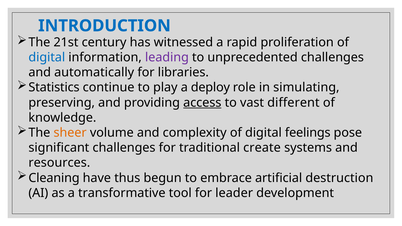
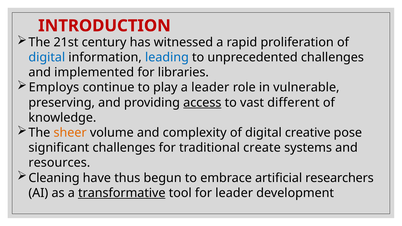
INTRODUCTION colour: blue -> red
leading colour: purple -> blue
automatically: automatically -> implemented
Statistics: Statistics -> Employs
a deploy: deploy -> leader
simulating: simulating -> vulnerable
feelings: feelings -> creative
destruction: destruction -> researchers
transformative underline: none -> present
